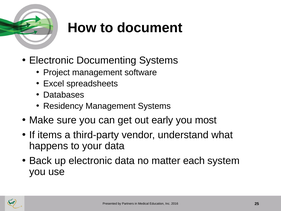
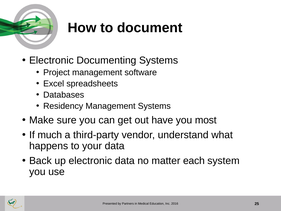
early: early -> have
items: items -> much
